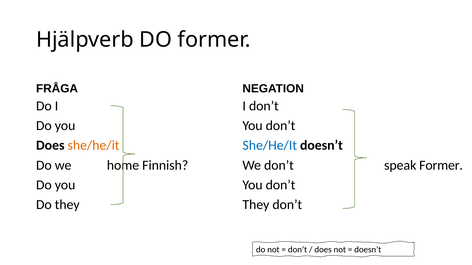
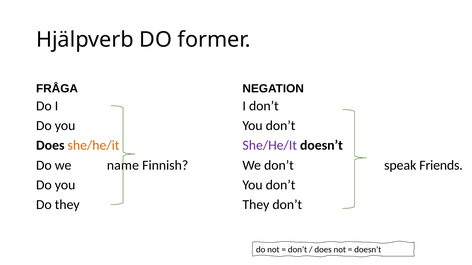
She/He/It at (270, 146) colour: blue -> purple
home: home -> name
speak Former: Former -> Friends
